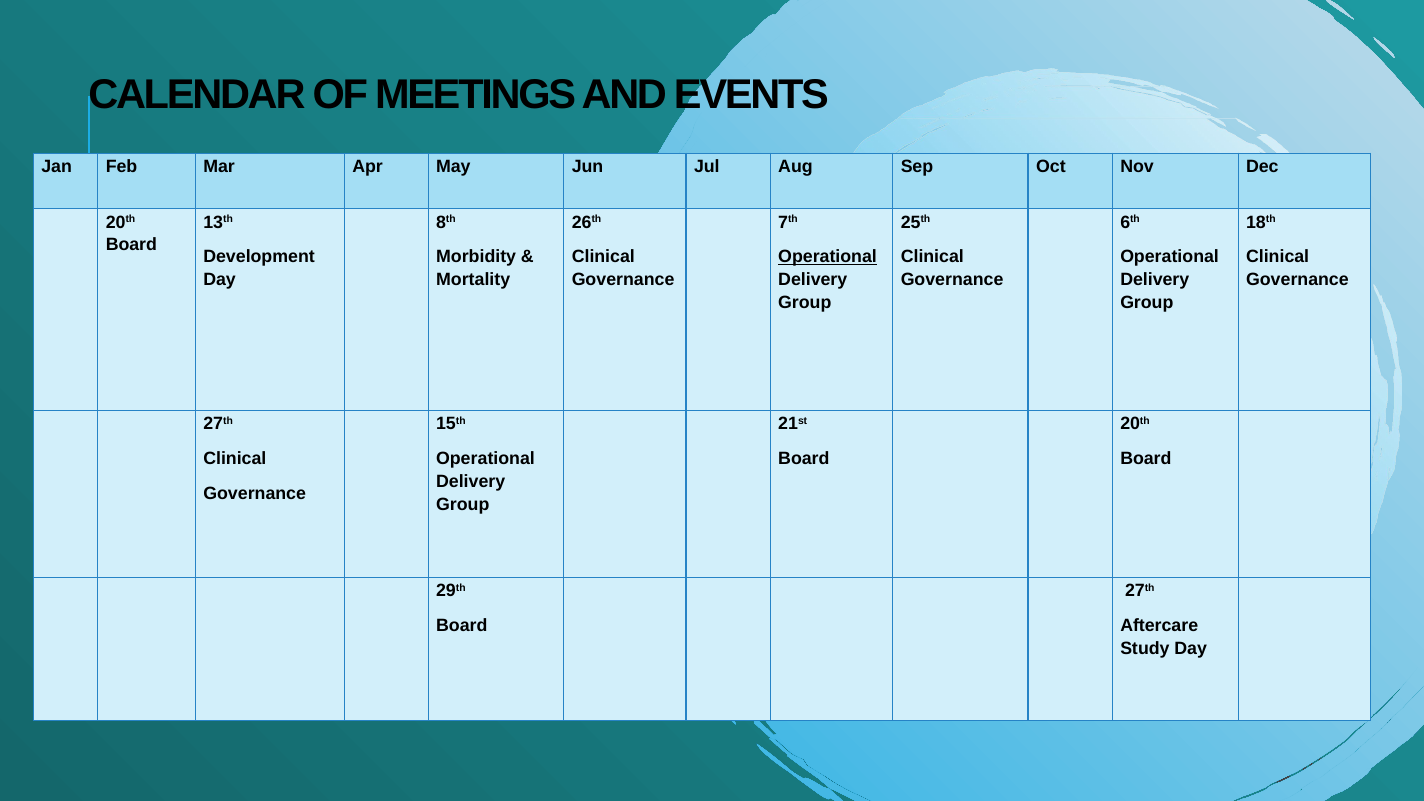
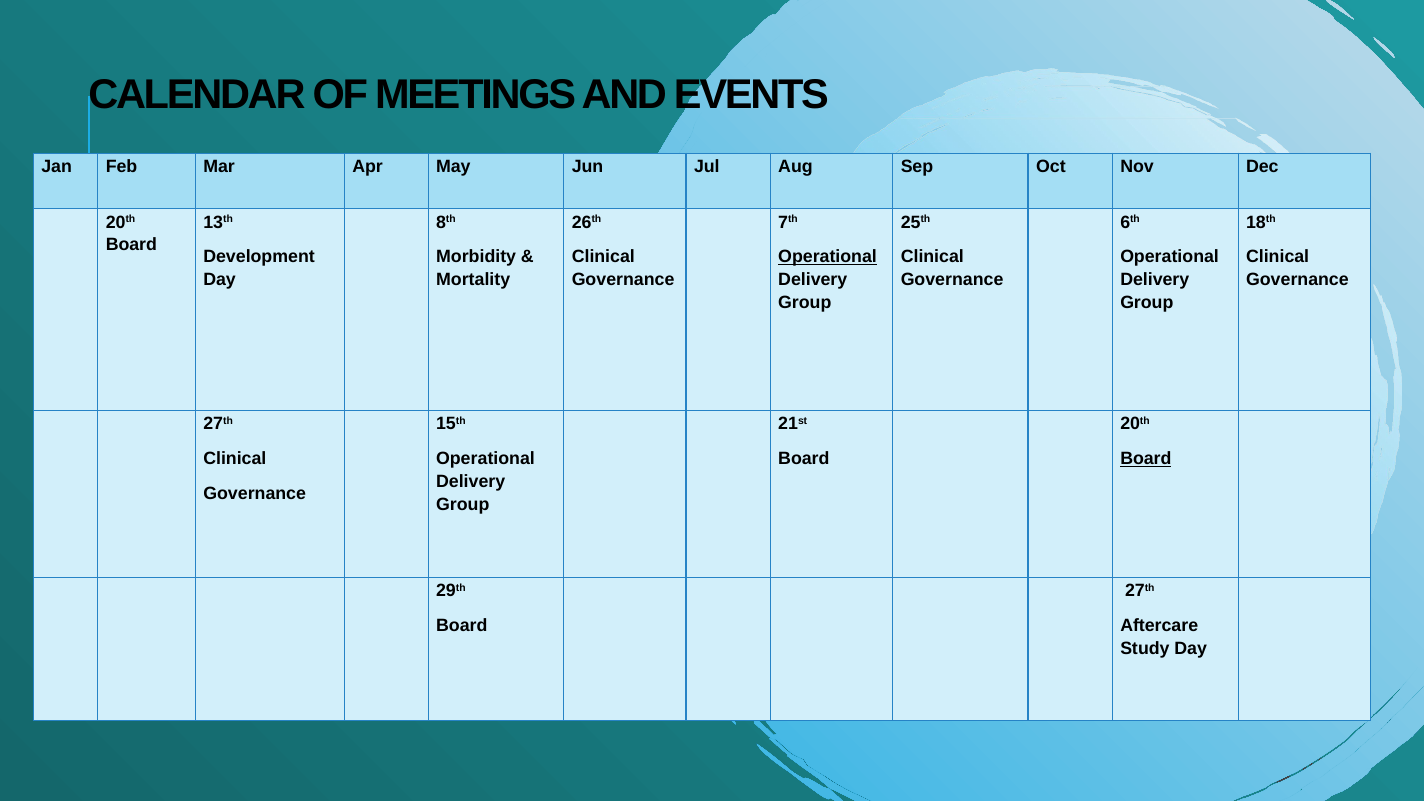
Board at (1146, 459) underline: none -> present
